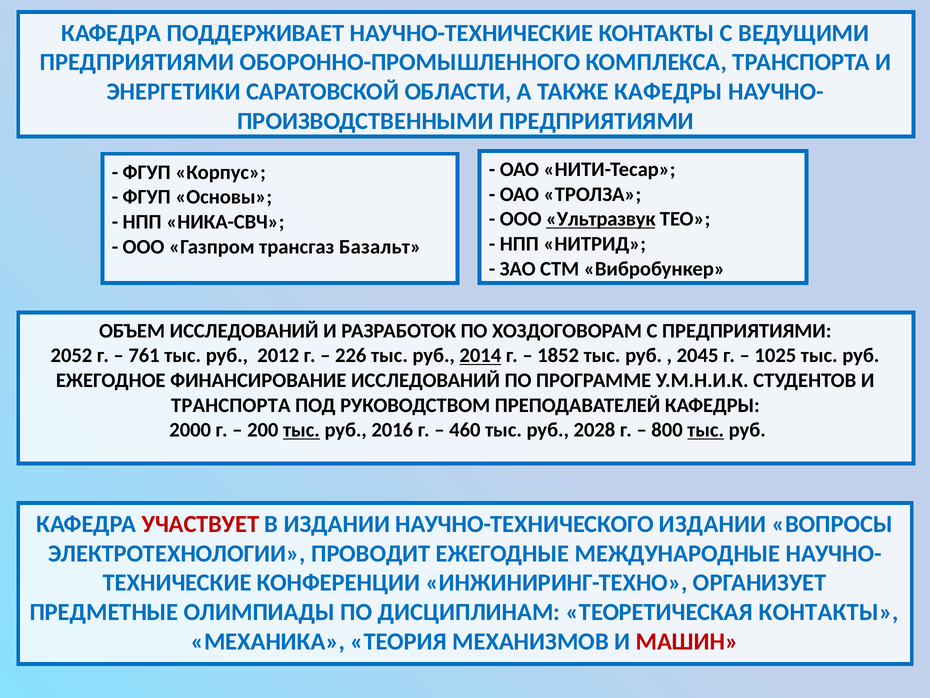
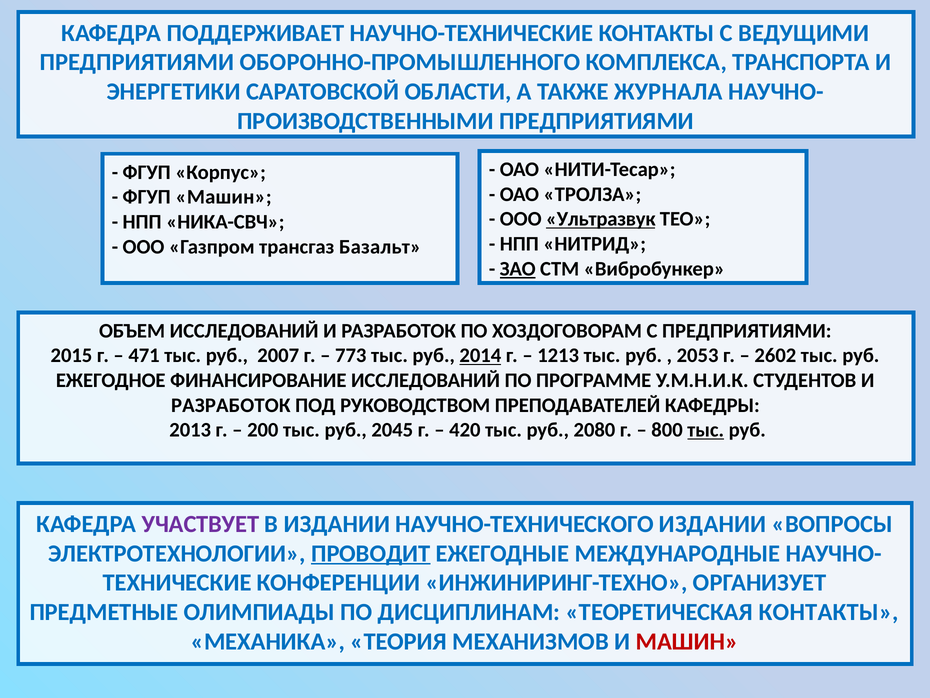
ТАКЖЕ КАФЕДРЫ: КАФЕДРЫ -> ЖУРНАЛА
ФГУП Основы: Основы -> Машин
ЗАО underline: none -> present
2052: 2052 -> 2015
761: 761 -> 471
2012: 2012 -> 2007
226: 226 -> 773
1852: 1852 -> 1213
2045: 2045 -> 2053
1025: 1025 -> 2602
ТРАНСПОРТА at (231, 405): ТРАНСПОРТА -> РАЗРАБОТОК
2000: 2000 -> 2013
тыс at (301, 430) underline: present -> none
2016: 2016 -> 2045
460: 460 -> 420
2028: 2028 -> 2080
УЧАСТВУЕТ colour: red -> purple
ПРОВОДИТ underline: none -> present
